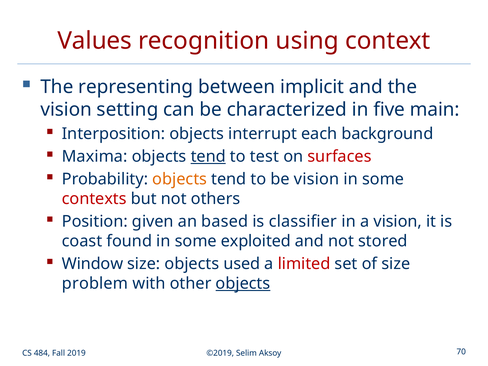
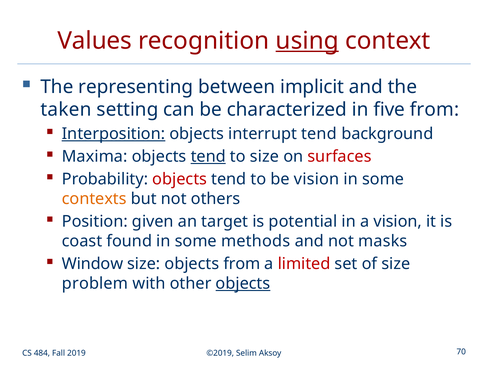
using underline: none -> present
vision at (66, 110): vision -> taken
five main: main -> from
Interposition underline: none -> present
interrupt each: each -> tend
to test: test -> size
objects at (180, 179) colour: orange -> red
contexts colour: red -> orange
based: based -> target
classifier: classifier -> potential
exploited: exploited -> methods
stored: stored -> masks
objects used: used -> from
